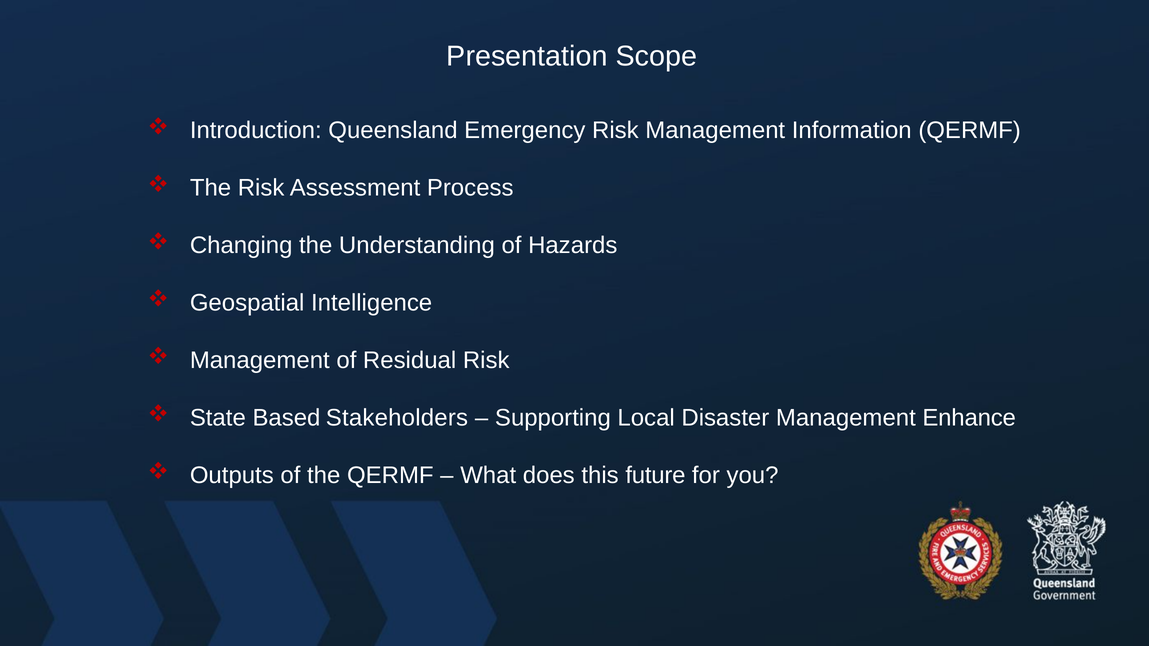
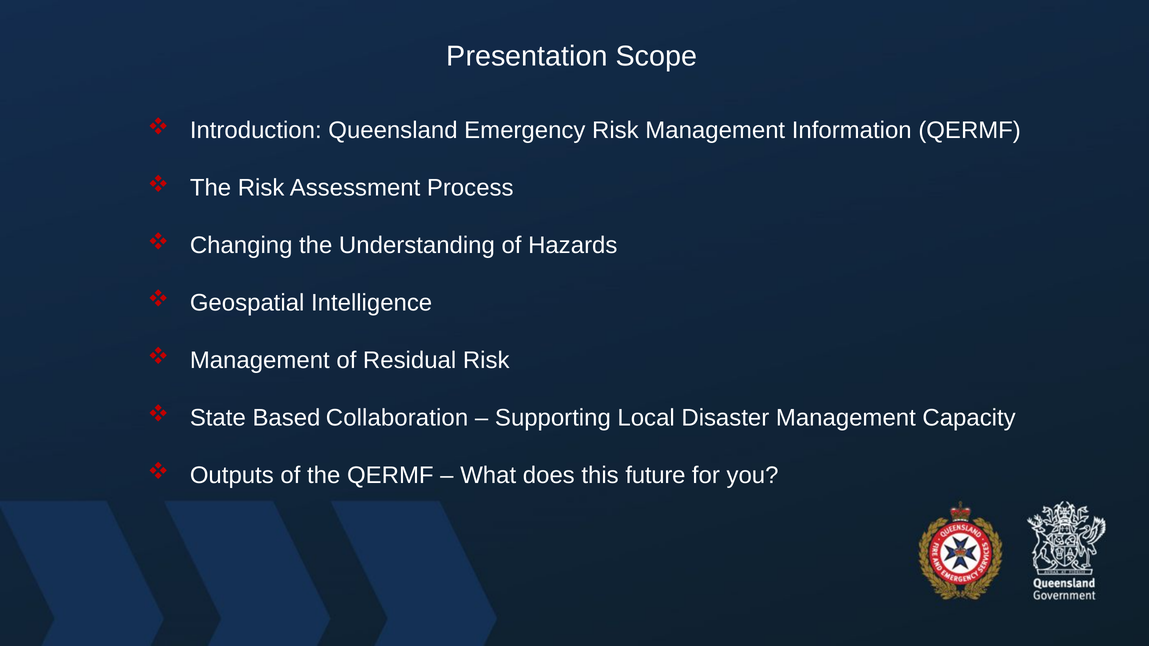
Stakeholders: Stakeholders -> Collaboration
Enhance: Enhance -> Capacity
